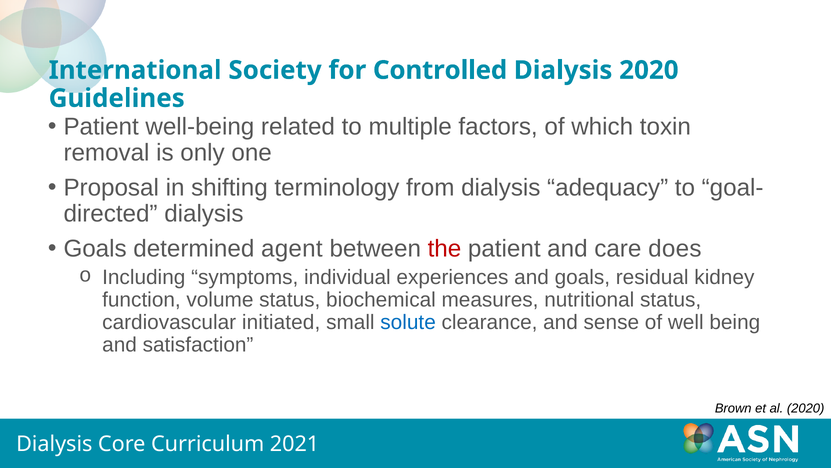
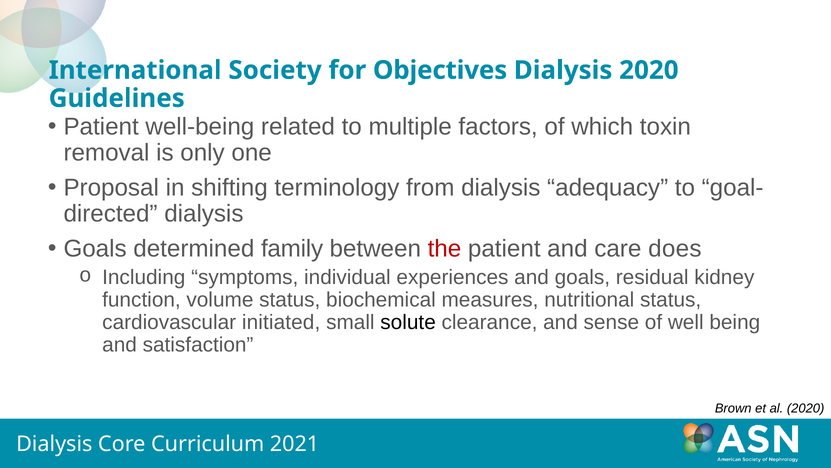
Controlled: Controlled -> Objectives
agent: agent -> family
solute colour: blue -> black
